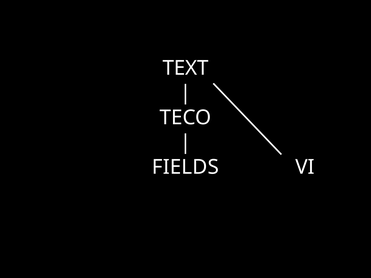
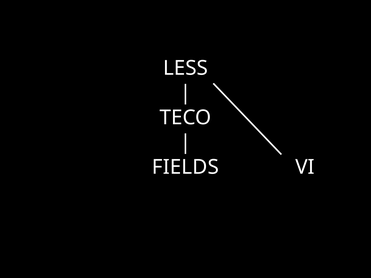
TEXT: TEXT -> LESS
